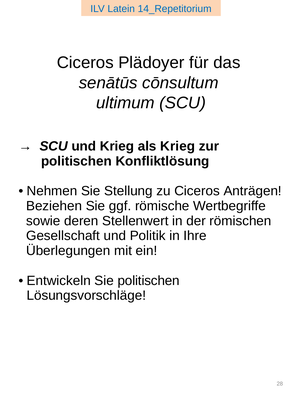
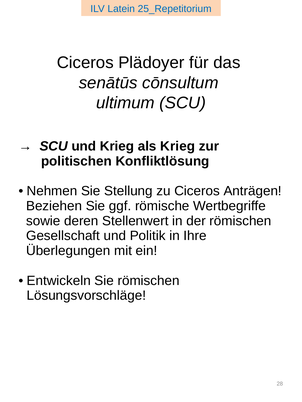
14_Repetitorium: 14_Repetitorium -> 25_Repetitorium
Sie politischen: politischen -> römischen
